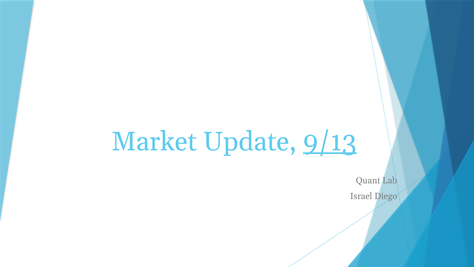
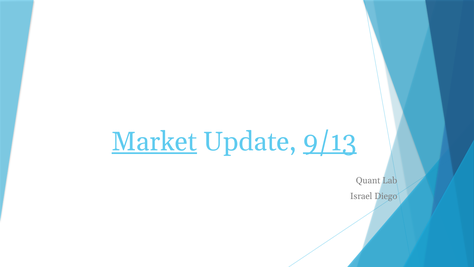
Market underline: none -> present
